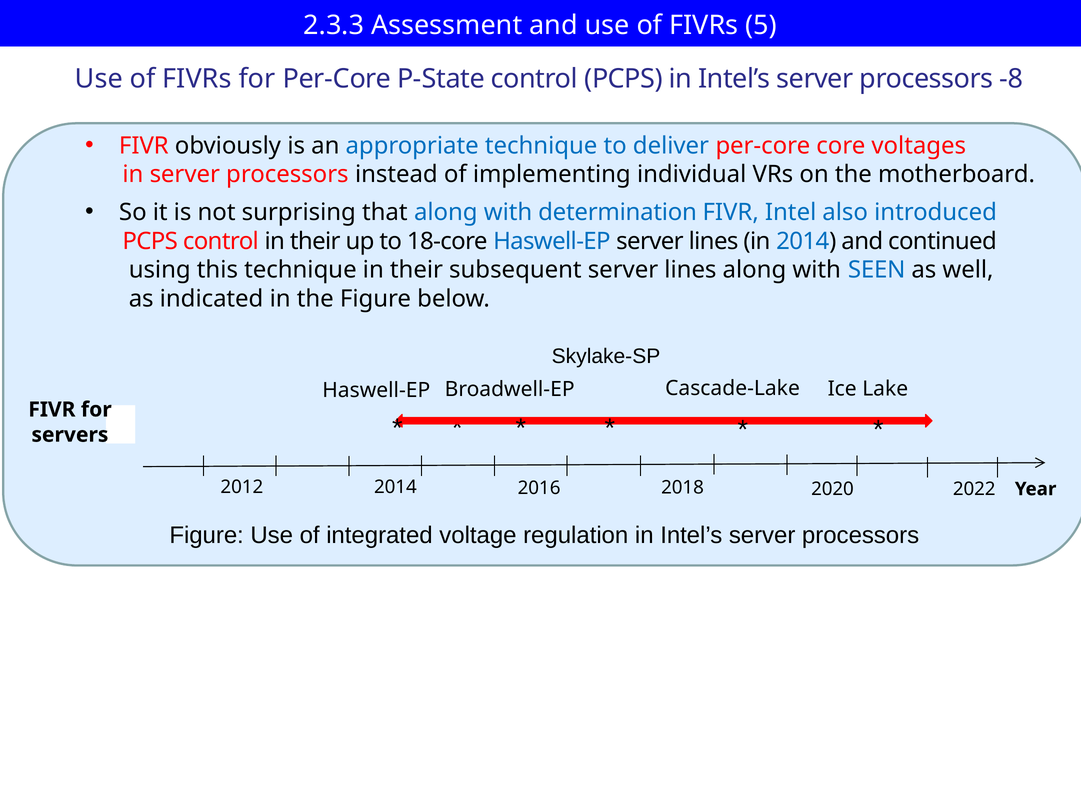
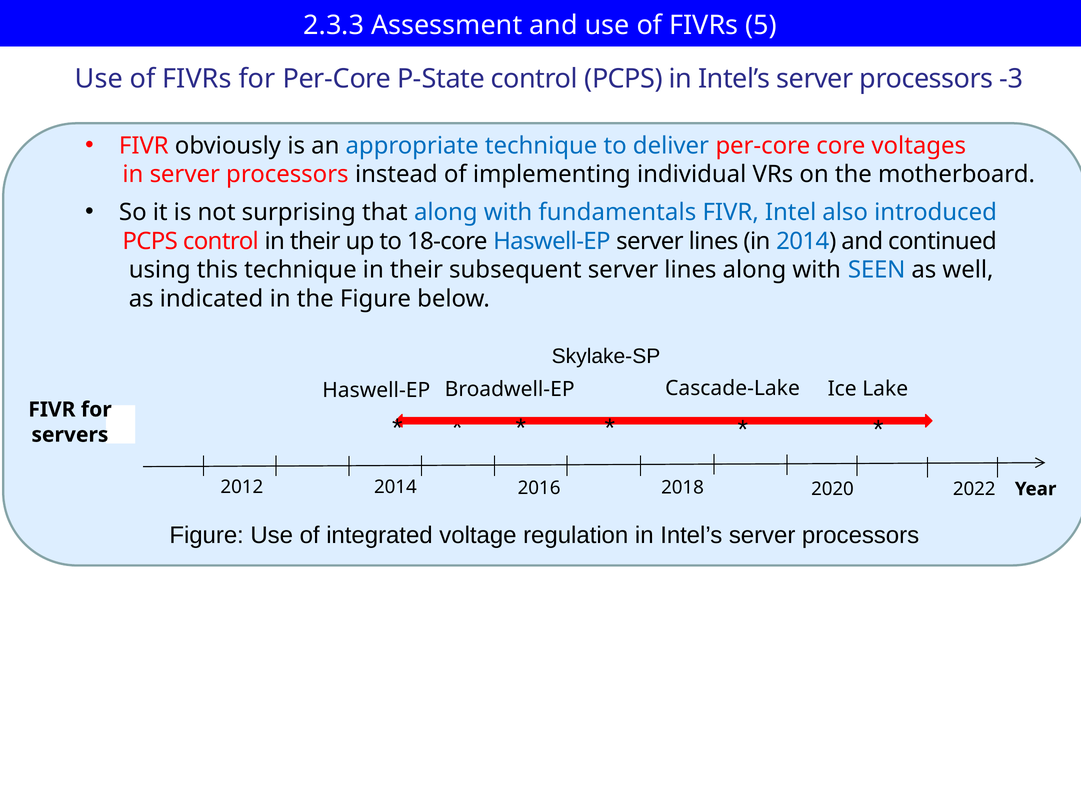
-8: -8 -> -3
determination: determination -> fundamentals
